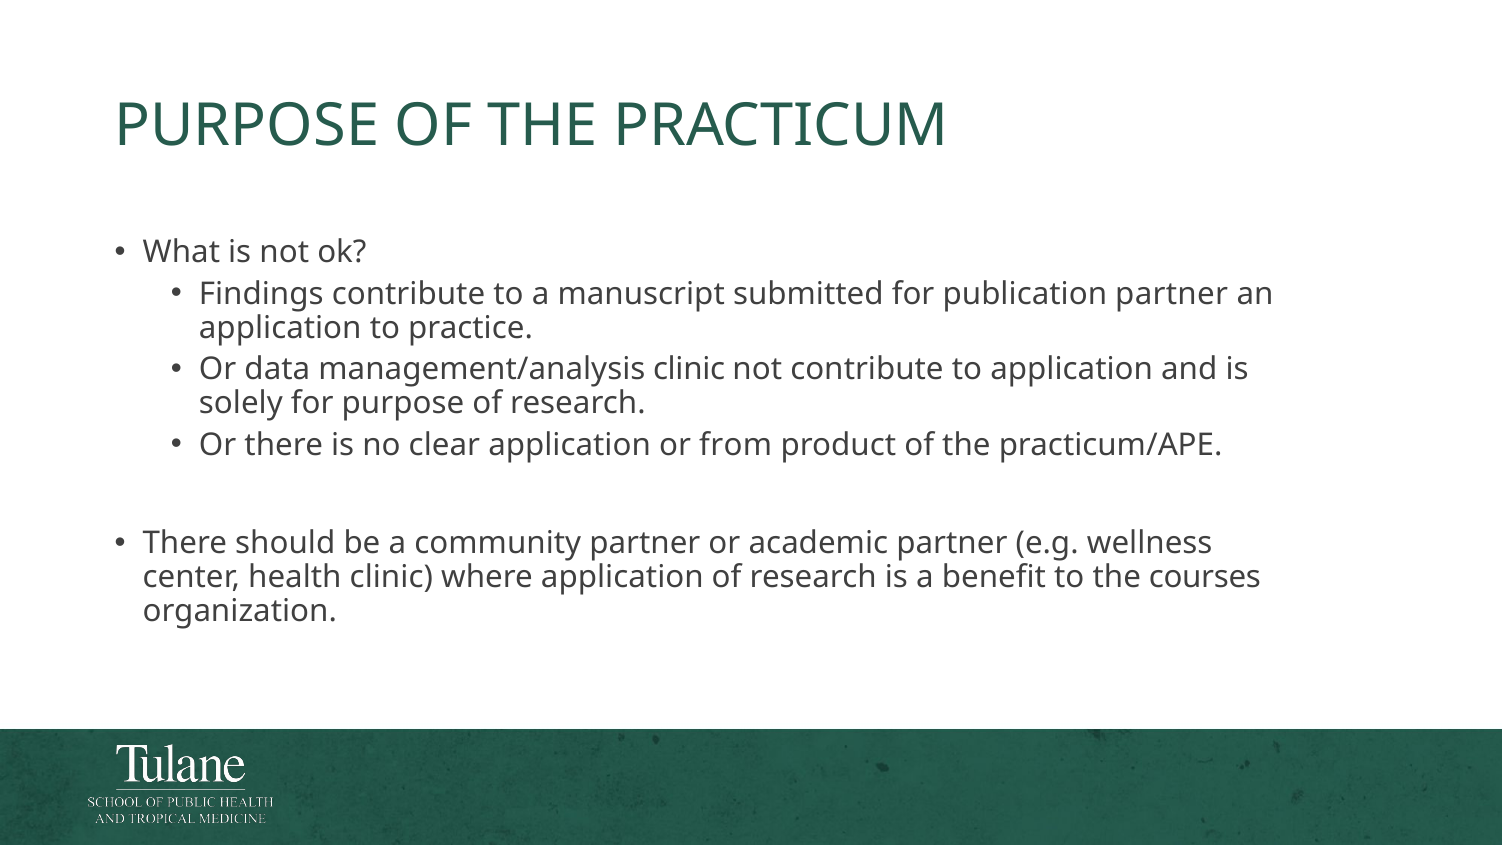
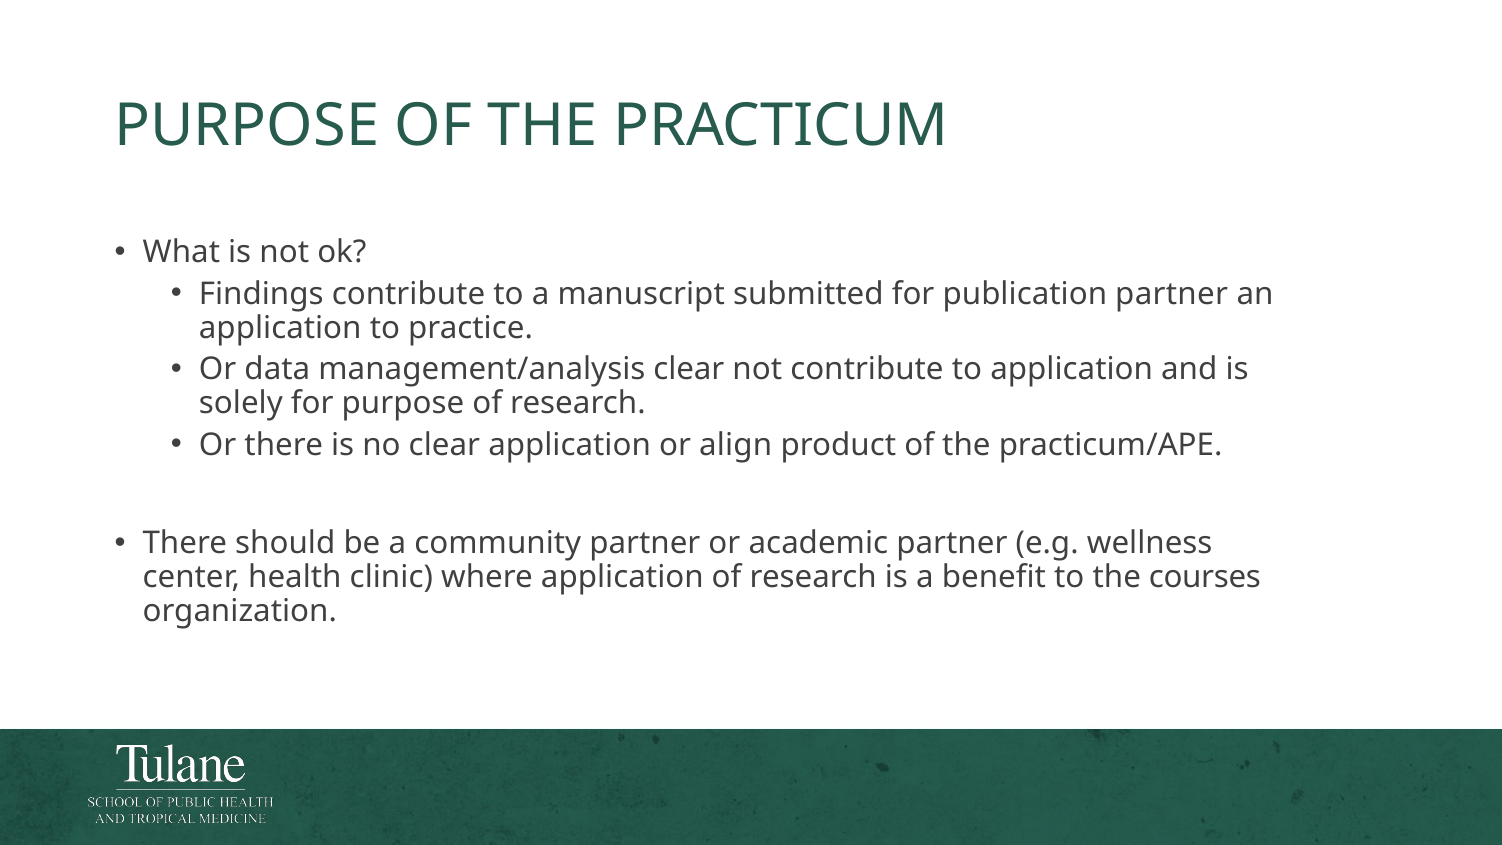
management/analysis clinic: clinic -> clear
from: from -> align
